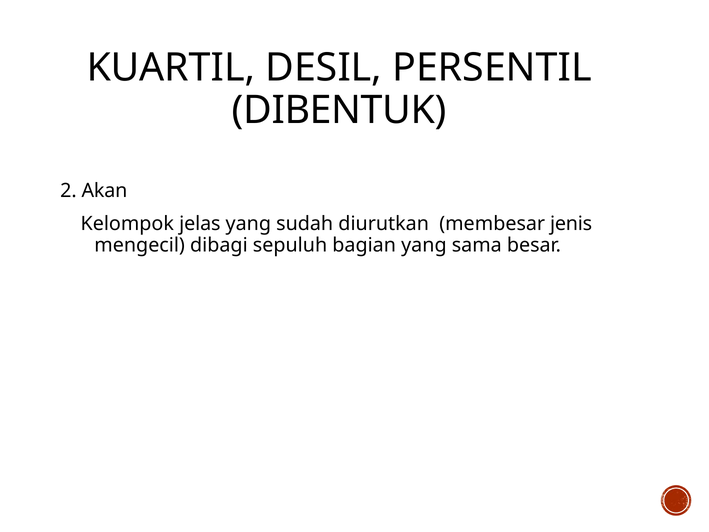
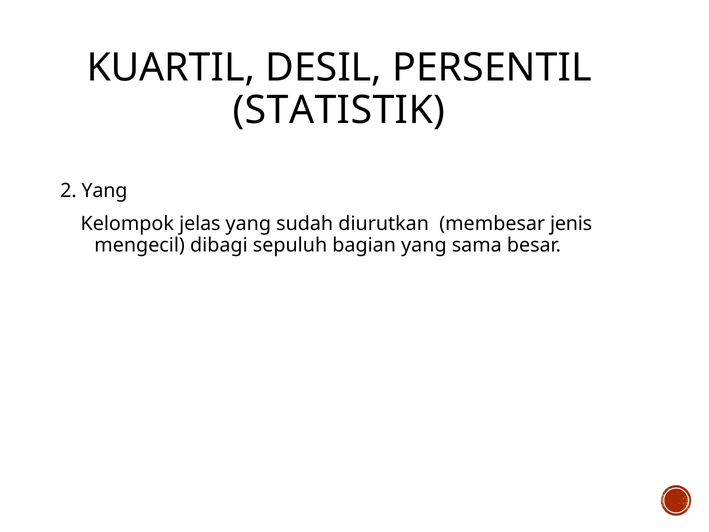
DIBENTUK: DIBENTUK -> STATISTIK
2 Akan: Akan -> Yang
